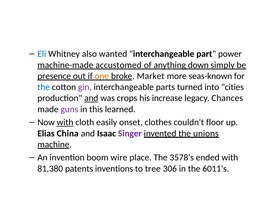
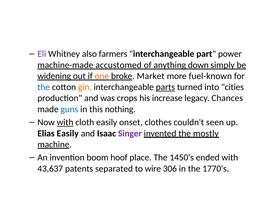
Eli colour: blue -> purple
wanted: wanted -> farmers
presence: presence -> widening
seas-known: seas-known -> fuel-known
gin colour: purple -> orange
parts underline: none -> present
and at (91, 98) underline: present -> none
guns colour: purple -> blue
learned: learned -> nothing
floor: floor -> seen
Elias China: China -> Easily
unions: unions -> mostly
wire: wire -> hoof
3578's: 3578's -> 1450's
81,380: 81,380 -> 43,637
inventions: inventions -> separated
tree: tree -> wire
6011's: 6011's -> 1770's
